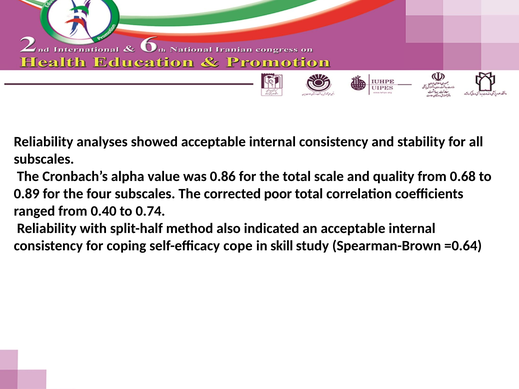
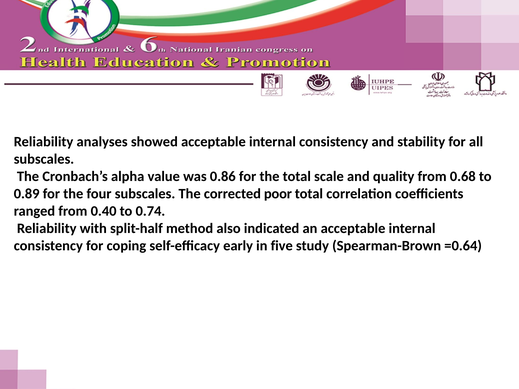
cope: cope -> early
skill: skill -> five
